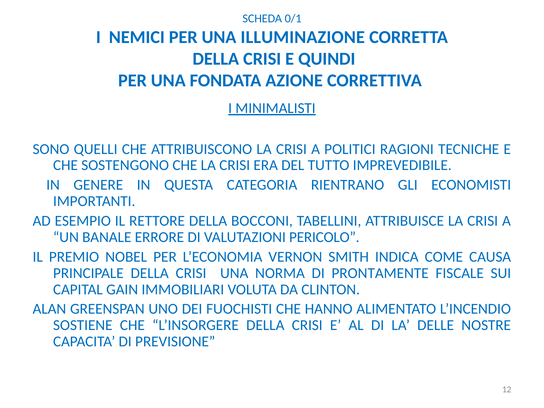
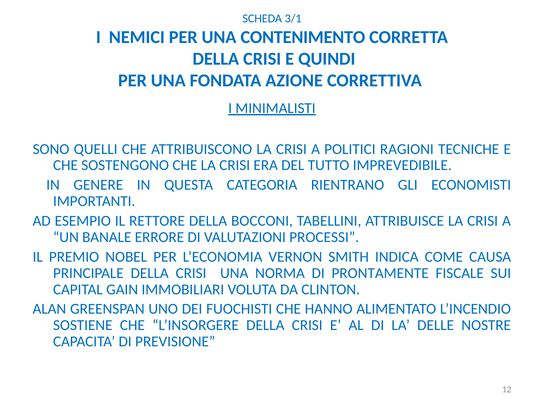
0/1: 0/1 -> 3/1
ILLUMINAZIONE: ILLUMINAZIONE -> CONTENIMENTO
PERICOLO: PERICOLO -> PROCESSI
